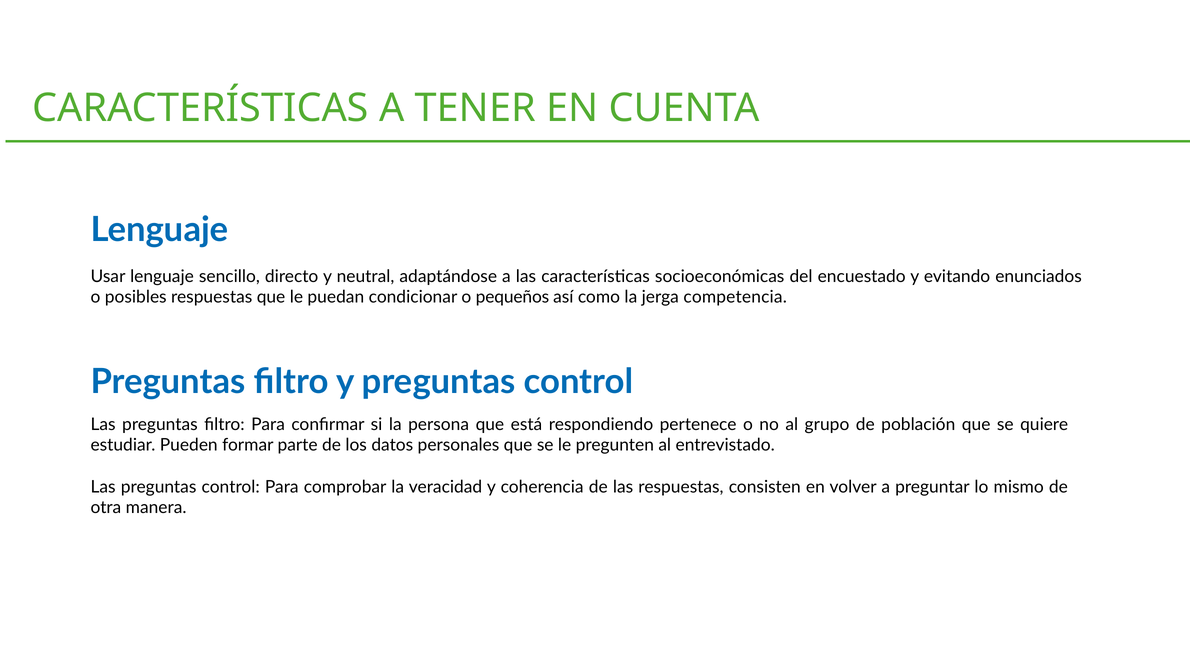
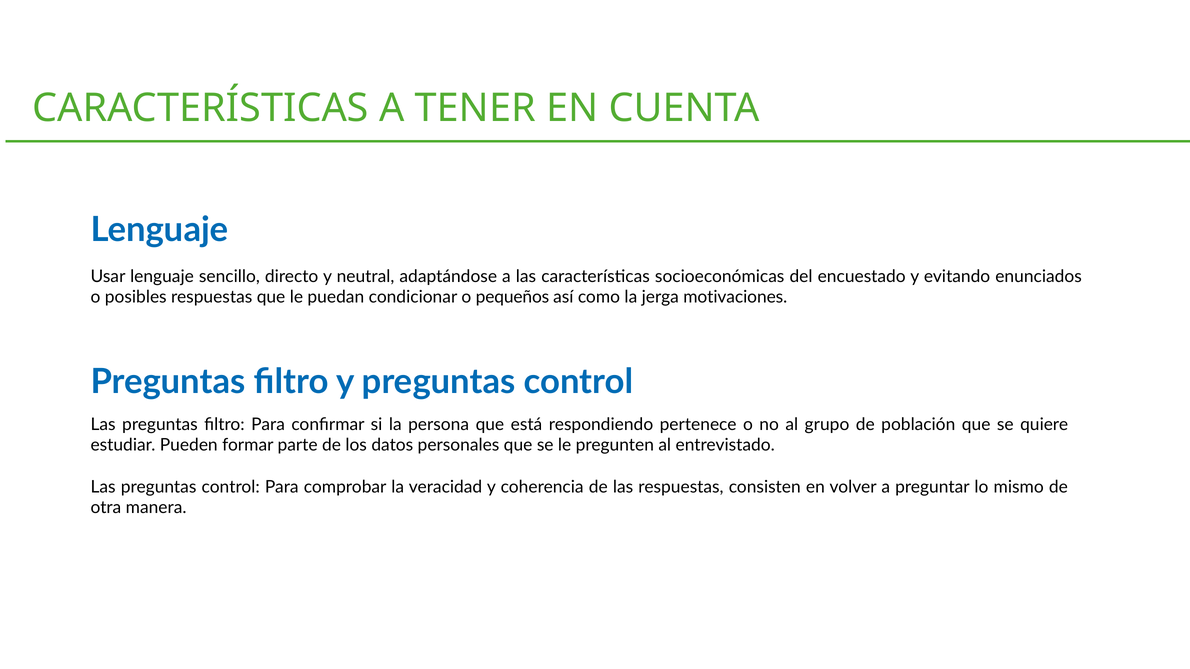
competencia: competencia -> motivaciones
